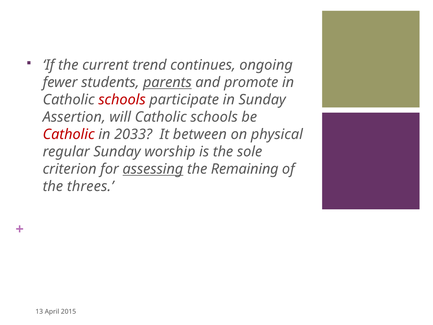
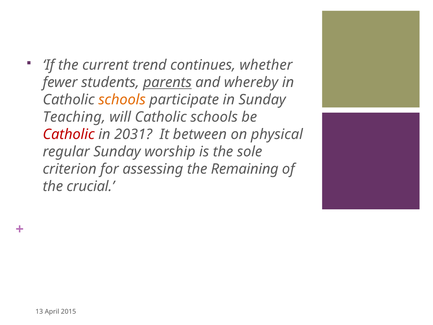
ongoing: ongoing -> whether
promote: promote -> whereby
schools at (122, 100) colour: red -> orange
Assertion: Assertion -> Teaching
2033: 2033 -> 2031
assessing underline: present -> none
threes: threes -> crucial
